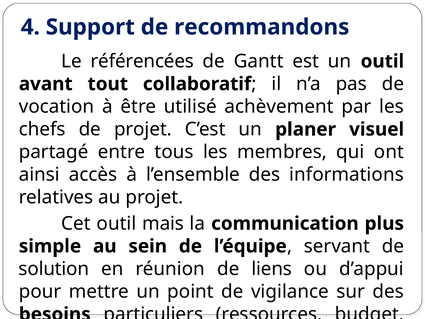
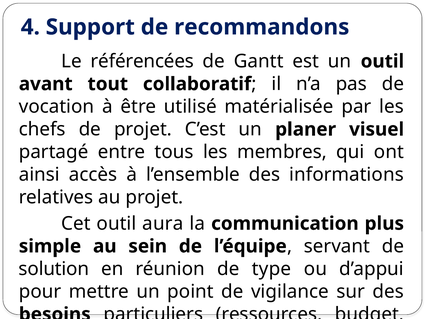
achèvement: achèvement -> matérialisée
mais: mais -> aura
liens: liens -> type
